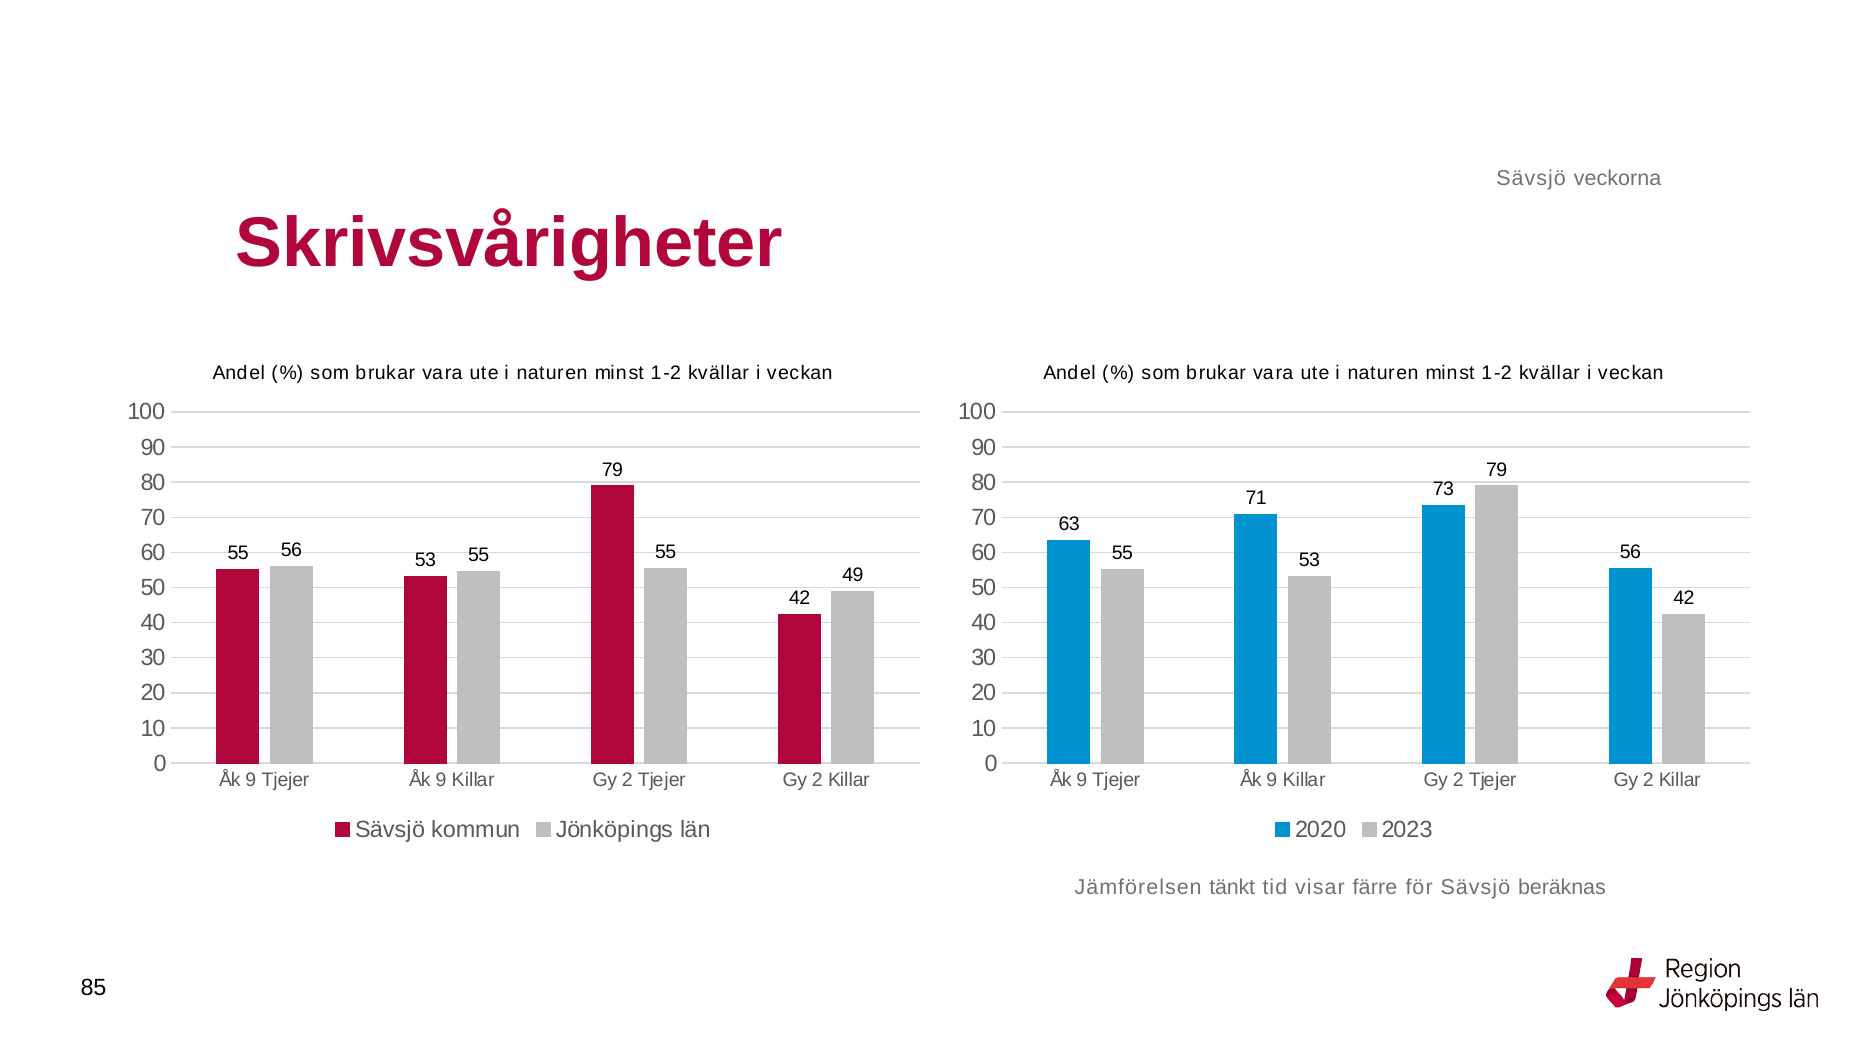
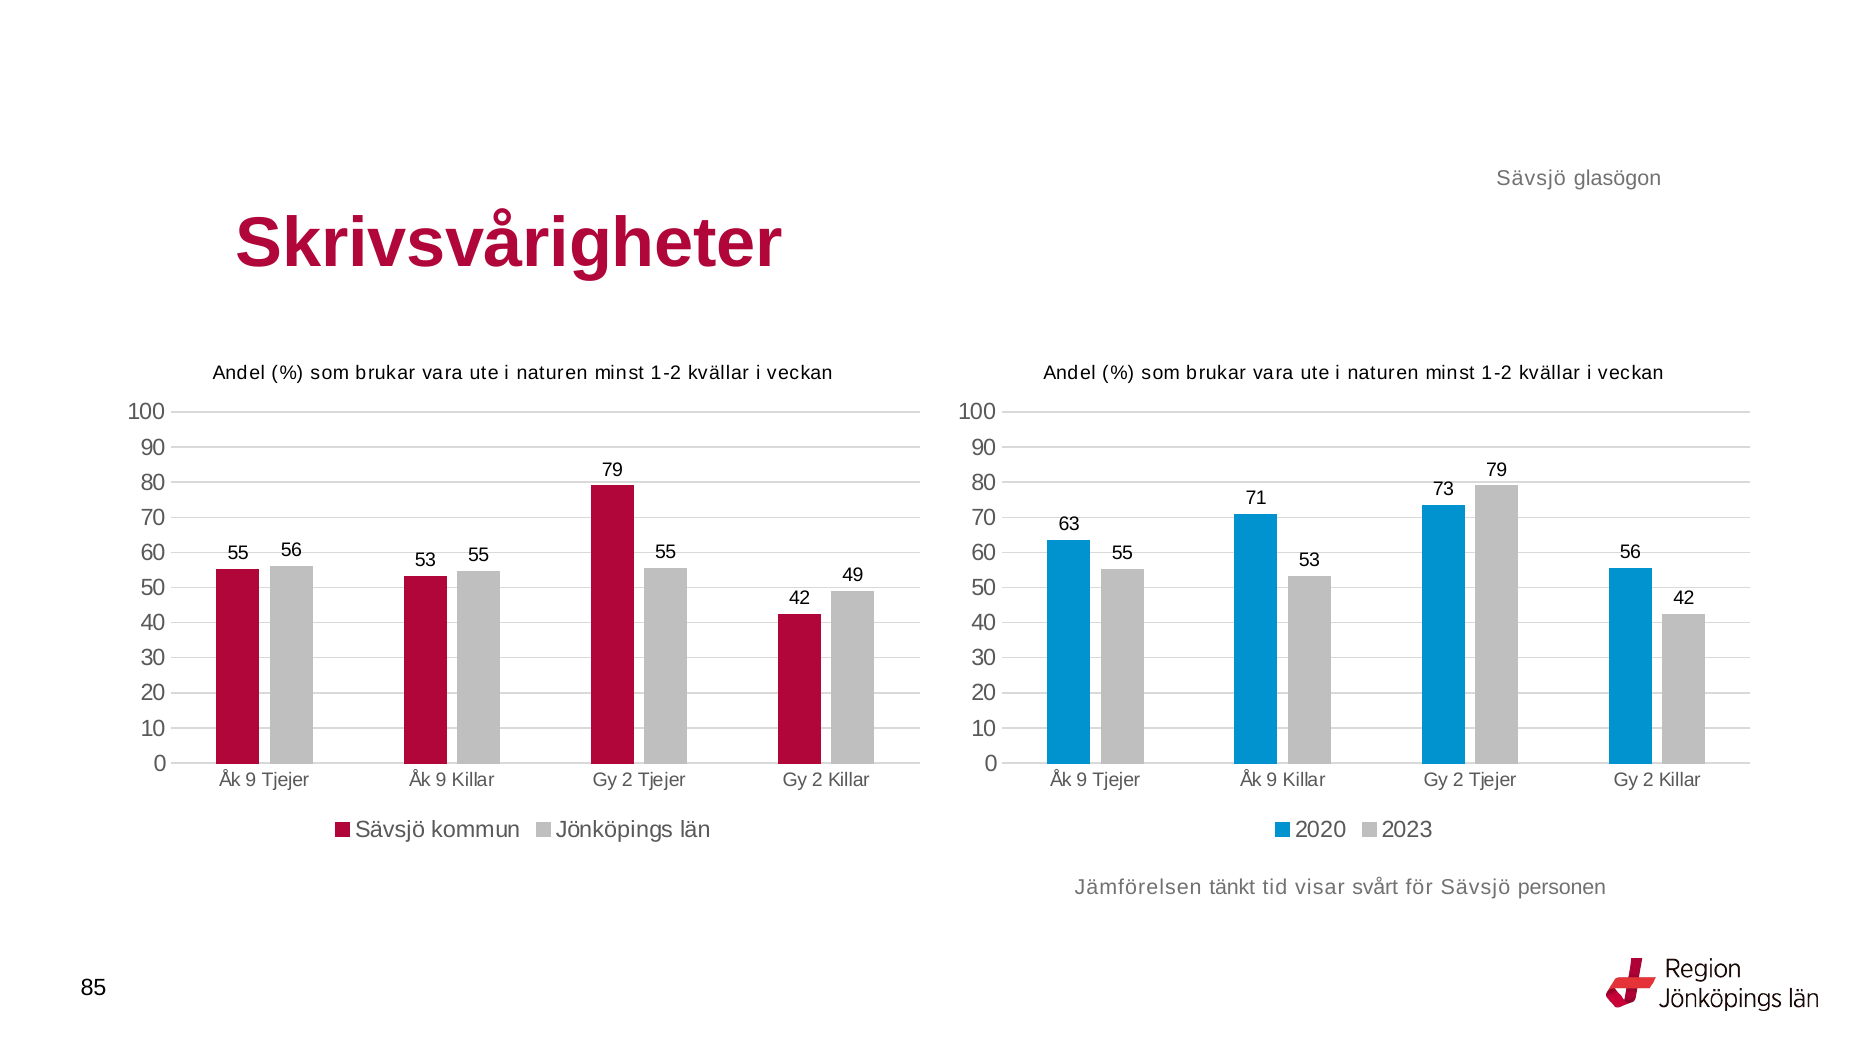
veckorna: veckorna -> glasögon
färre: färre -> svårt
beräknas: beräknas -> personen
